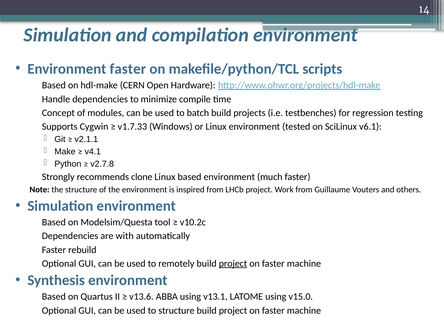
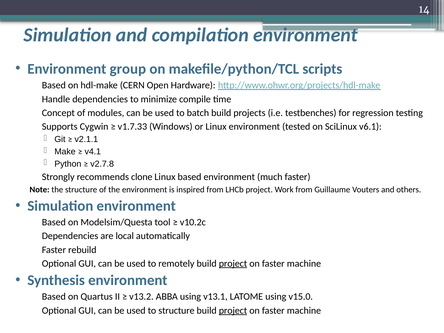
Environment faster: faster -> group
with: with -> local
v13.6: v13.6 -> v13.2
project at (233, 310) underline: none -> present
